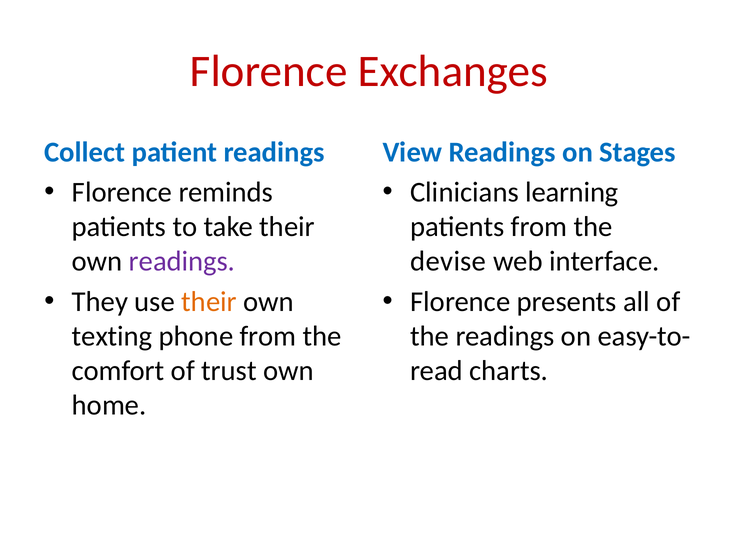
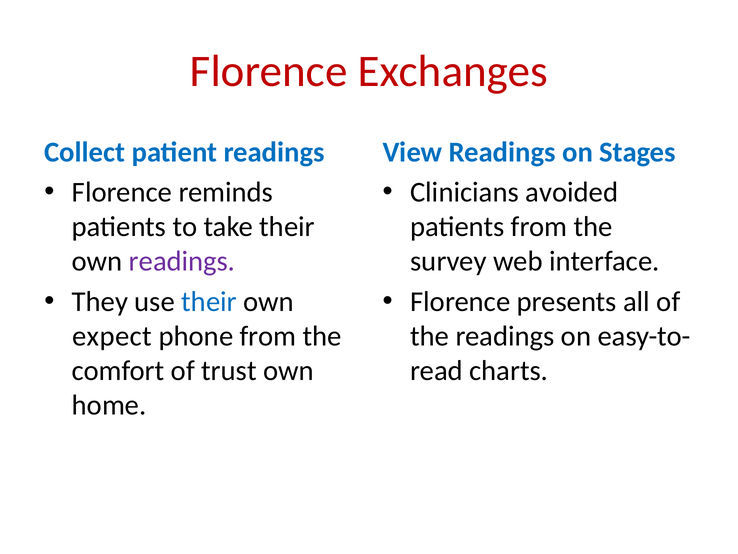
learning: learning -> avoided
devise: devise -> survey
their at (209, 301) colour: orange -> blue
texting: texting -> expect
